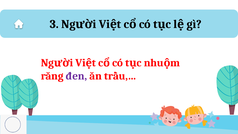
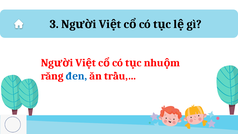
đen colour: purple -> blue
